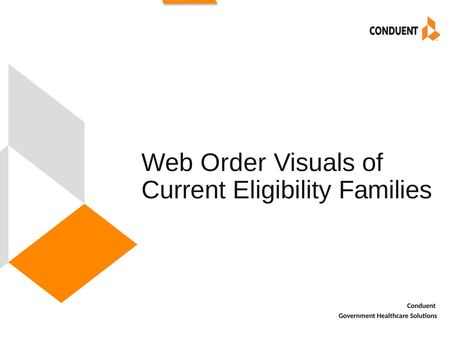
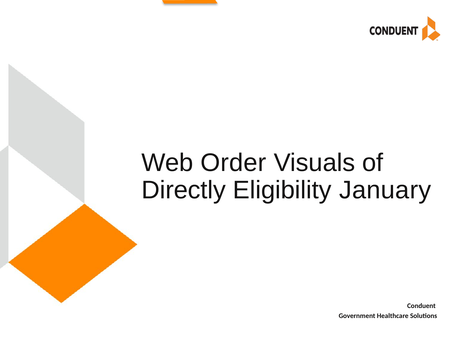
Current: Current -> Directly
Families: Families -> January
